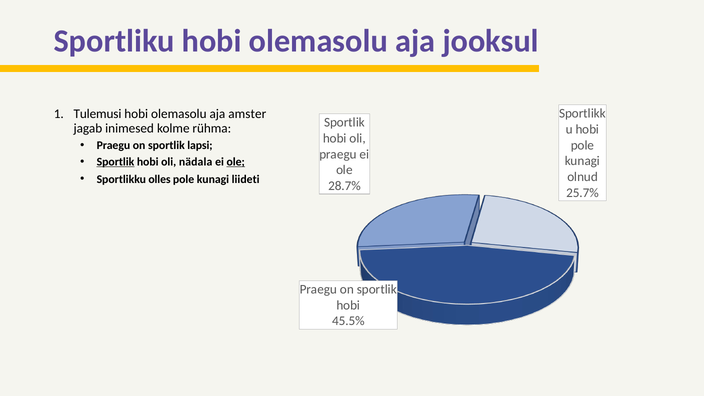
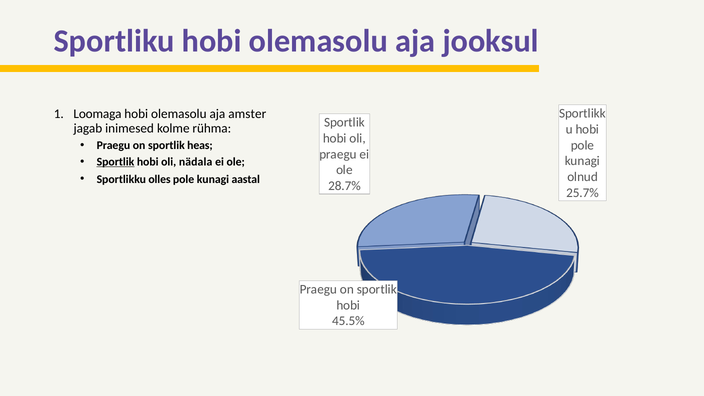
Tulemusi: Tulemusi -> Loomaga
lapsi: lapsi -> heas
ole at (236, 162) underline: present -> none
liideti: liideti -> aastal
